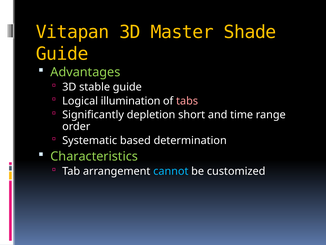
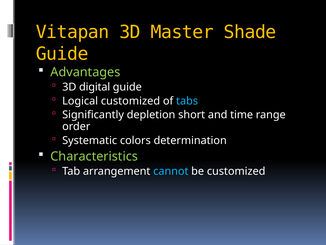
stable: stable -> digital
Logical illumination: illumination -> customized
tabs colour: pink -> light blue
based: based -> colors
